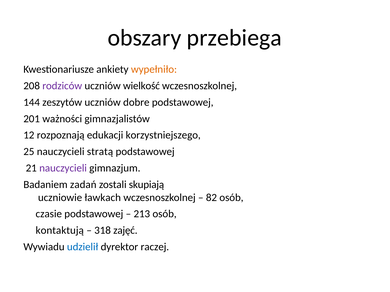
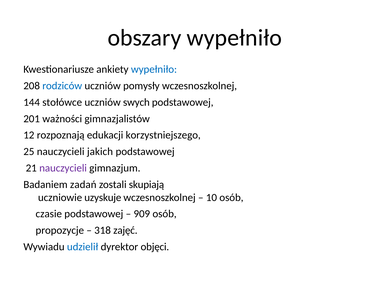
obszary przebiega: przebiega -> wypełniło
wypełniło at (154, 69) colour: orange -> blue
rodziców colour: purple -> blue
wielkość: wielkość -> pomysły
zeszytów: zeszytów -> stołówce
dobre: dobre -> swych
stratą: stratą -> jakich
ławkach: ławkach -> uzyskuje
82: 82 -> 10
213: 213 -> 909
kontaktują: kontaktują -> propozycje
raczej: raczej -> objęci
